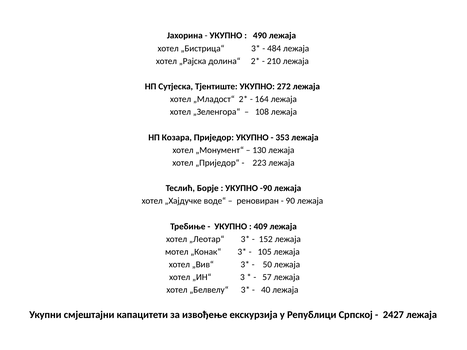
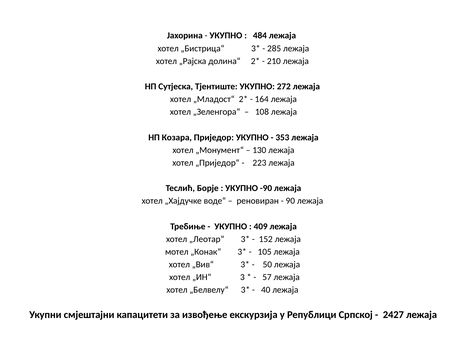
490: 490 -> 484
484: 484 -> 285
